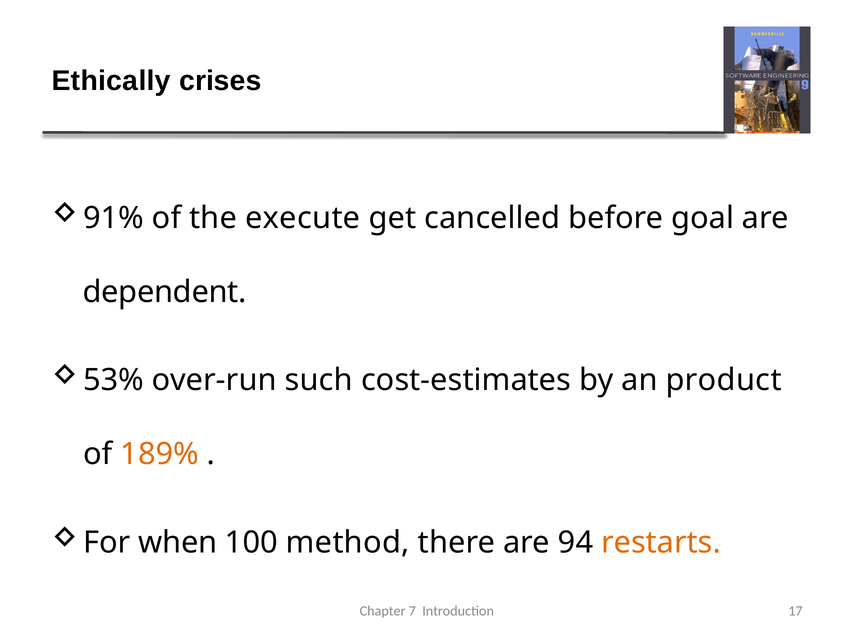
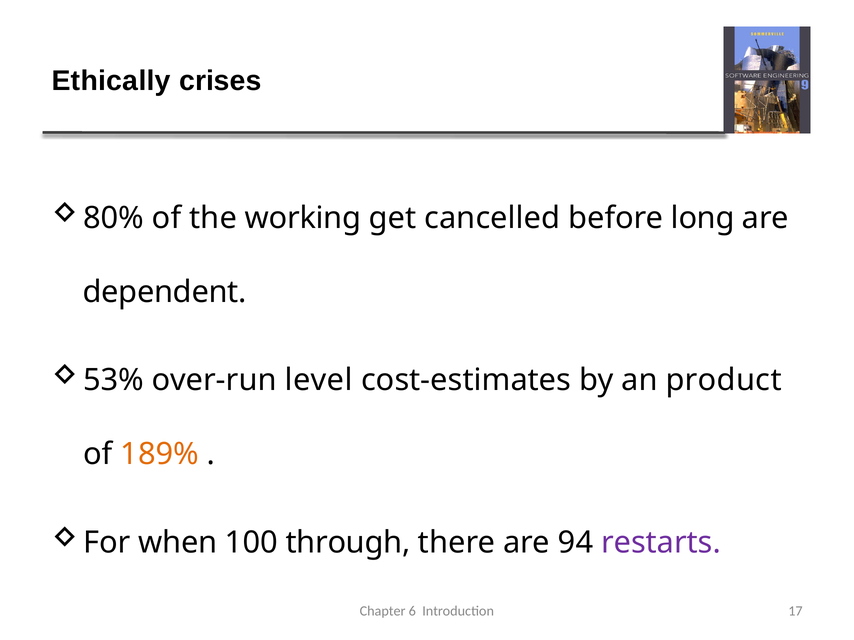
91%: 91% -> 80%
execute: execute -> working
goal: goal -> long
such: such -> level
method: method -> through
restarts colour: orange -> purple
7: 7 -> 6
